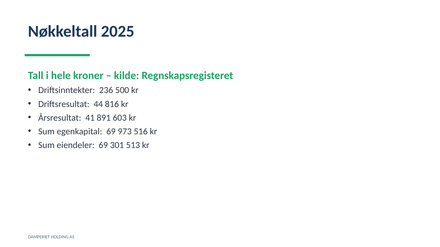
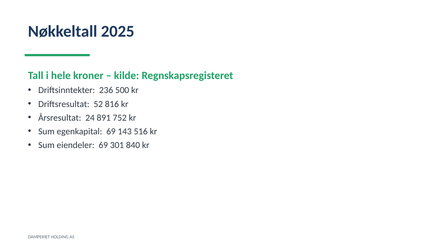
44: 44 -> 52
41: 41 -> 24
603: 603 -> 752
973: 973 -> 143
513: 513 -> 840
